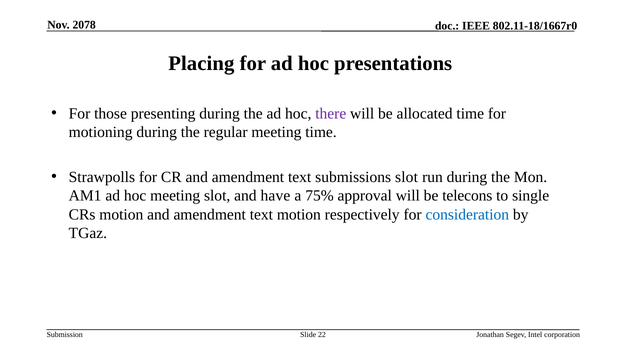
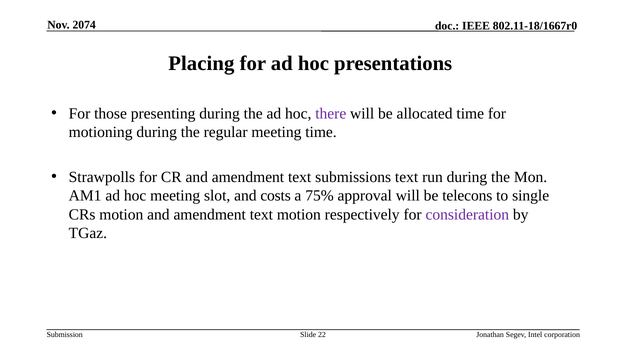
2078: 2078 -> 2074
submissions slot: slot -> text
have: have -> costs
consideration colour: blue -> purple
